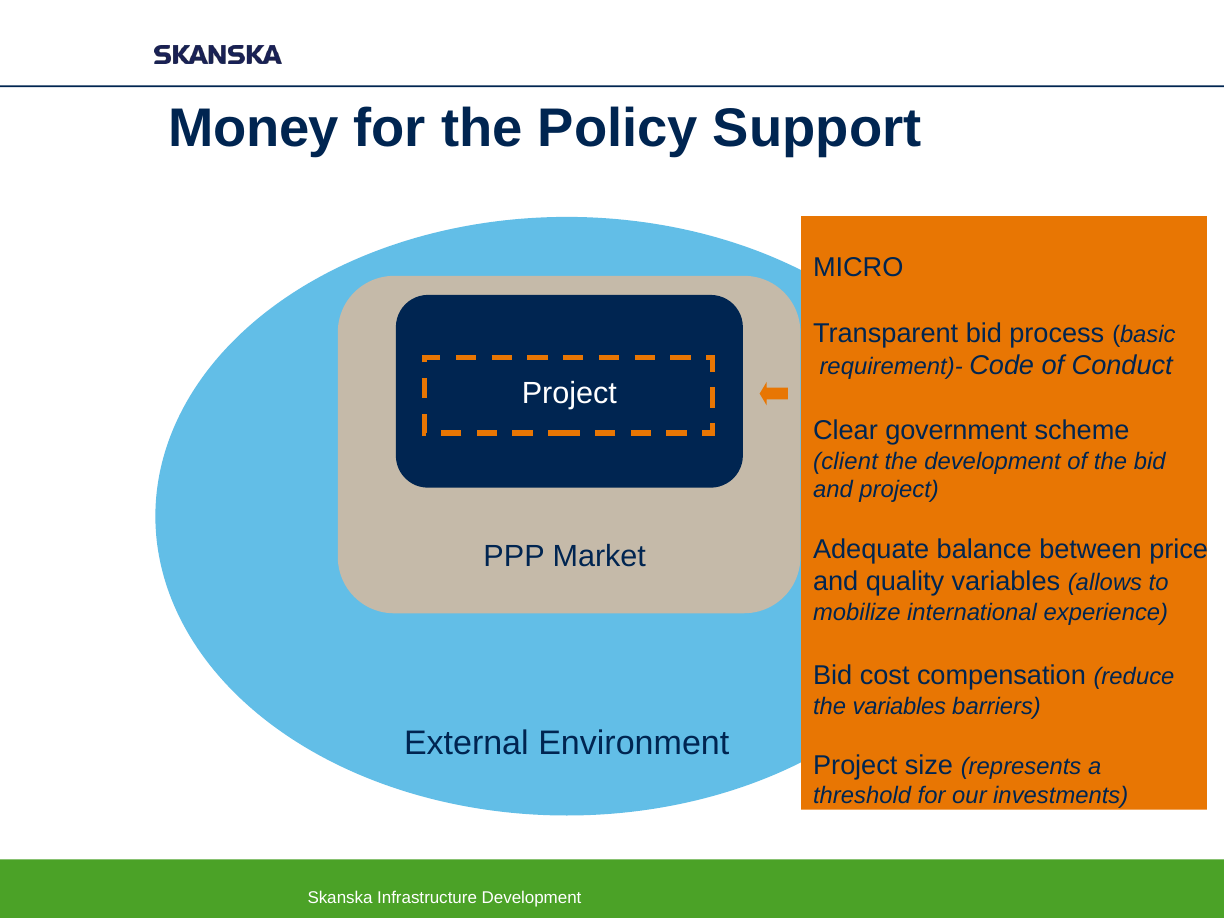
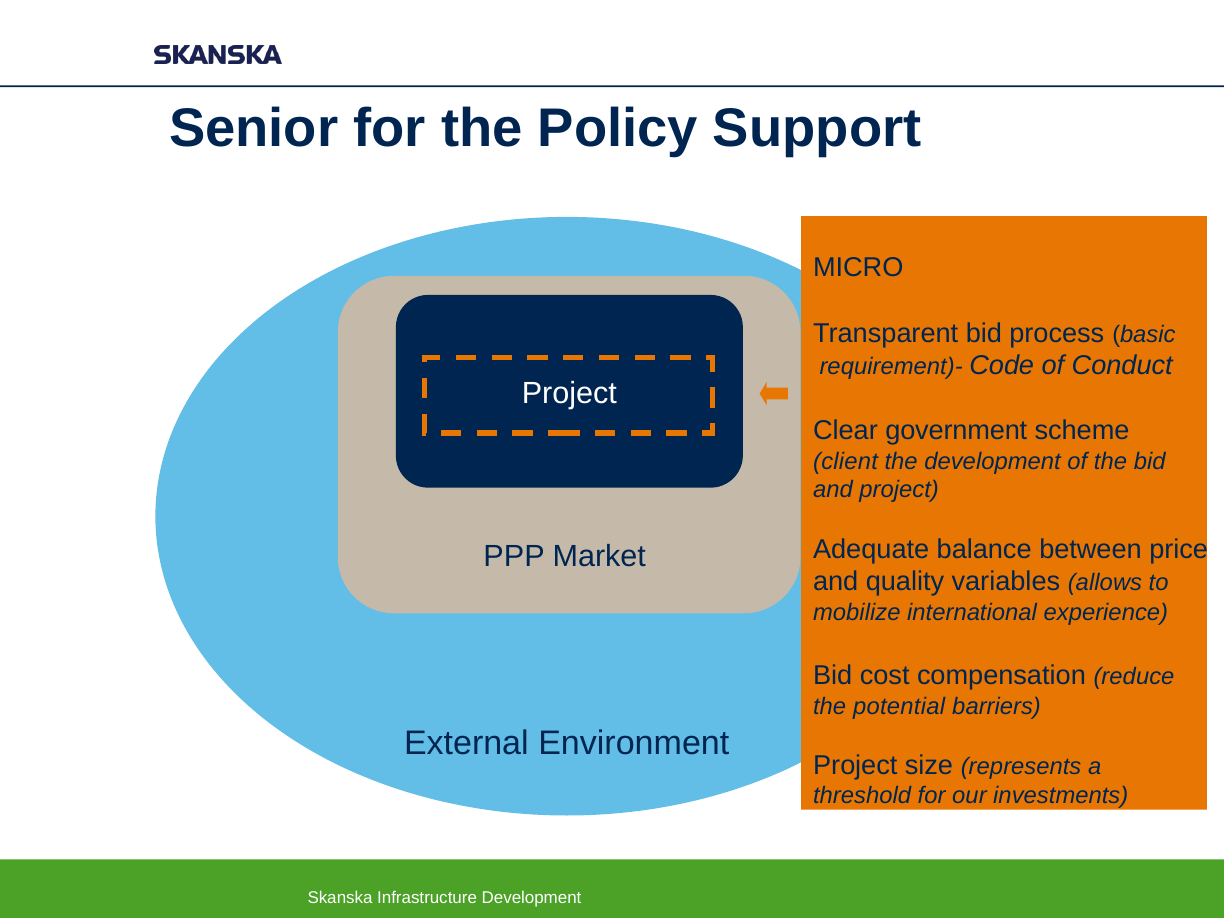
Money: Money -> Senior
the variables: variables -> potential
